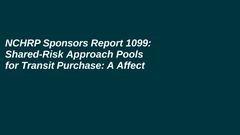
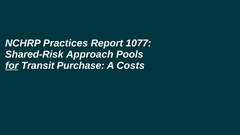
Sponsors: Sponsors -> Practices
1099: 1099 -> 1077
for underline: none -> present
Affect: Affect -> Costs
